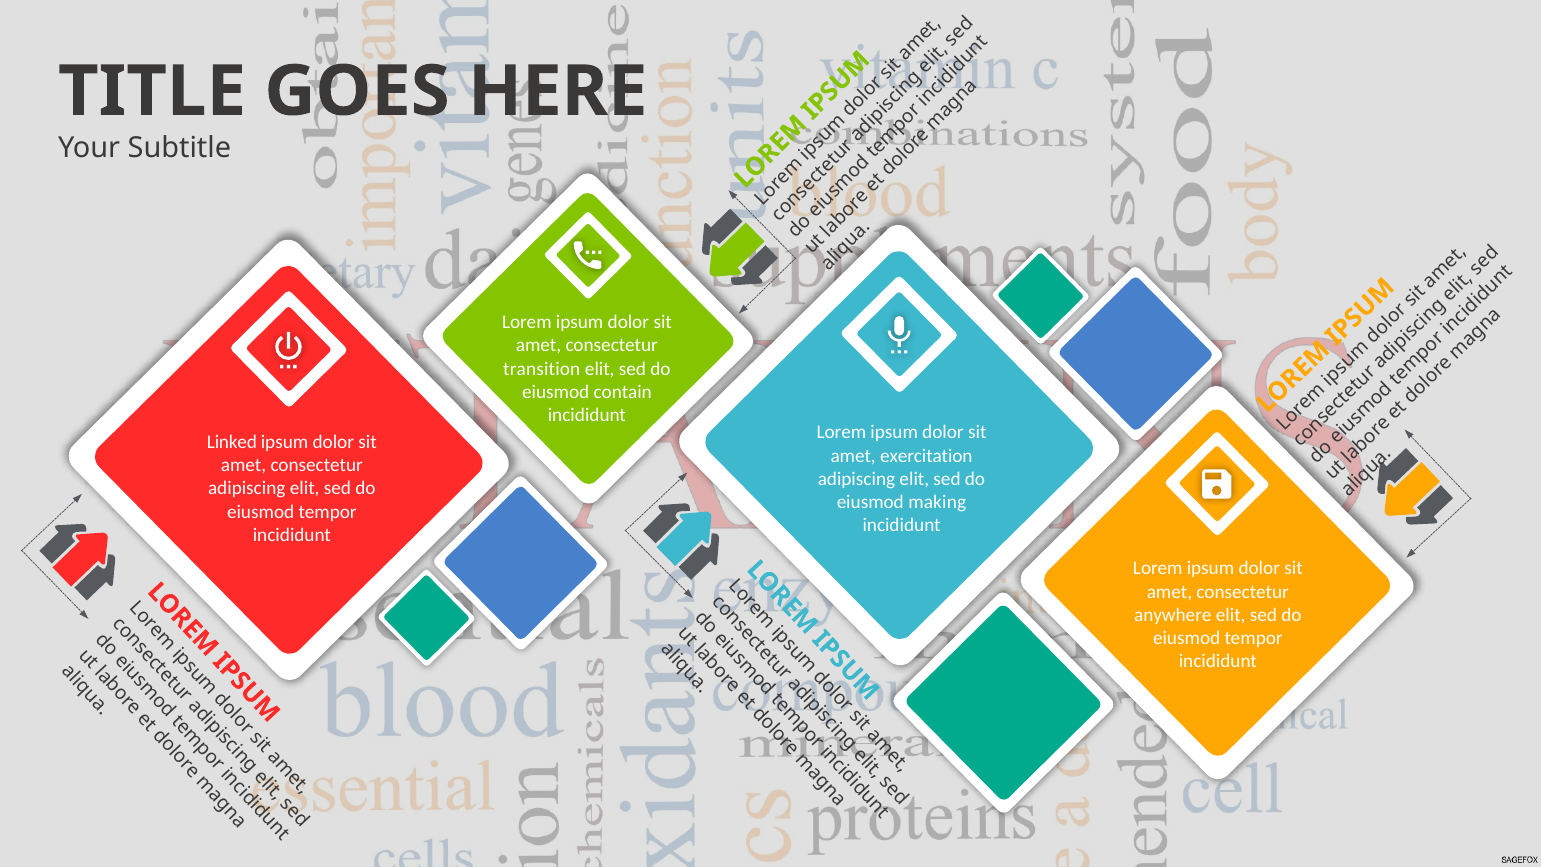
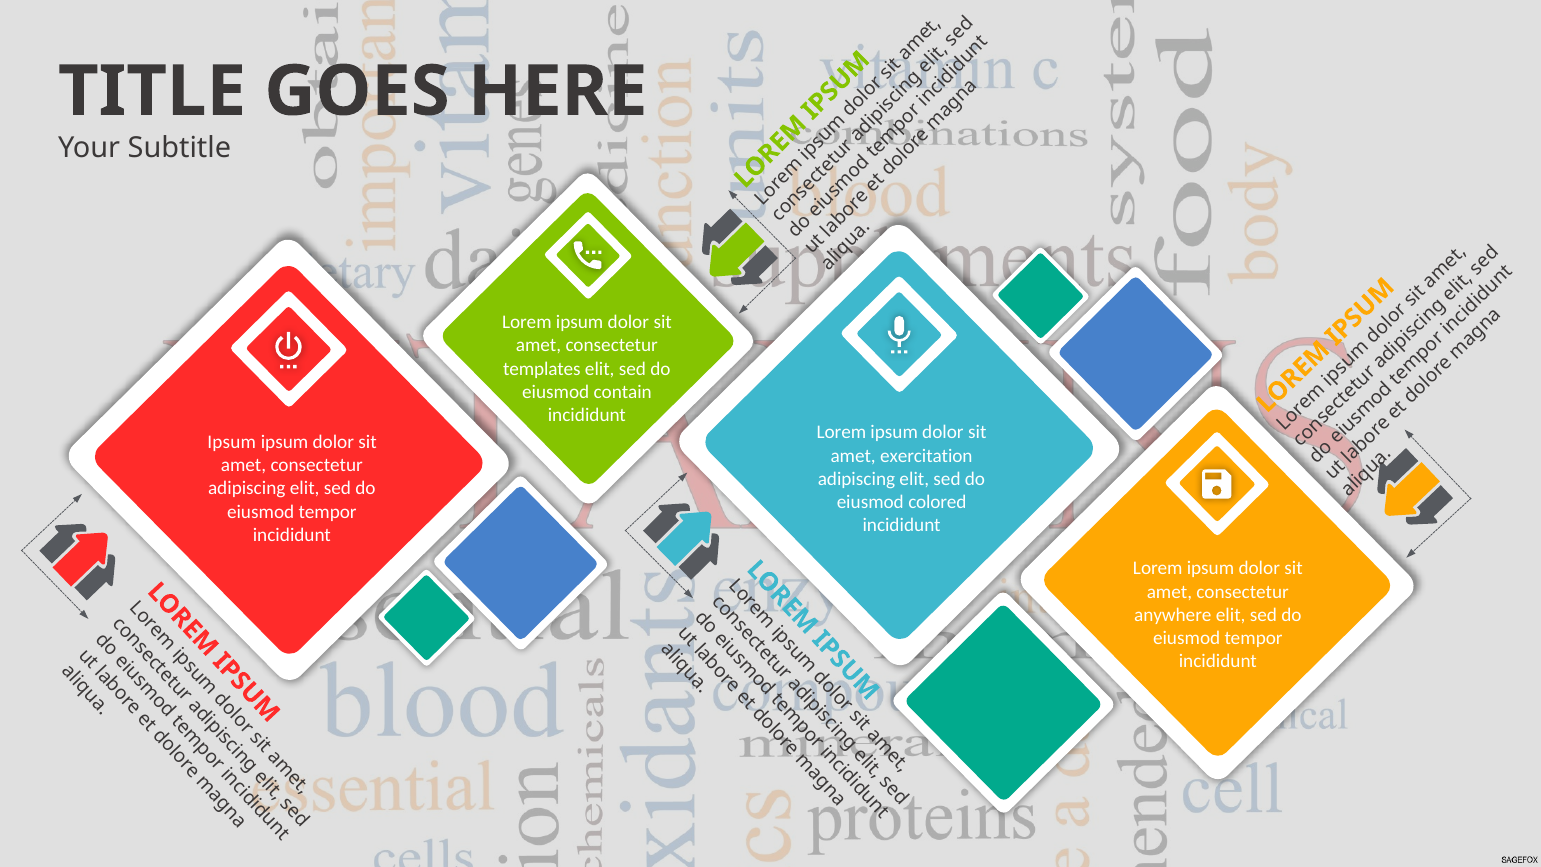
transition: transition -> templates
Linked at (232, 442): Linked -> Ipsum
making: making -> colored
